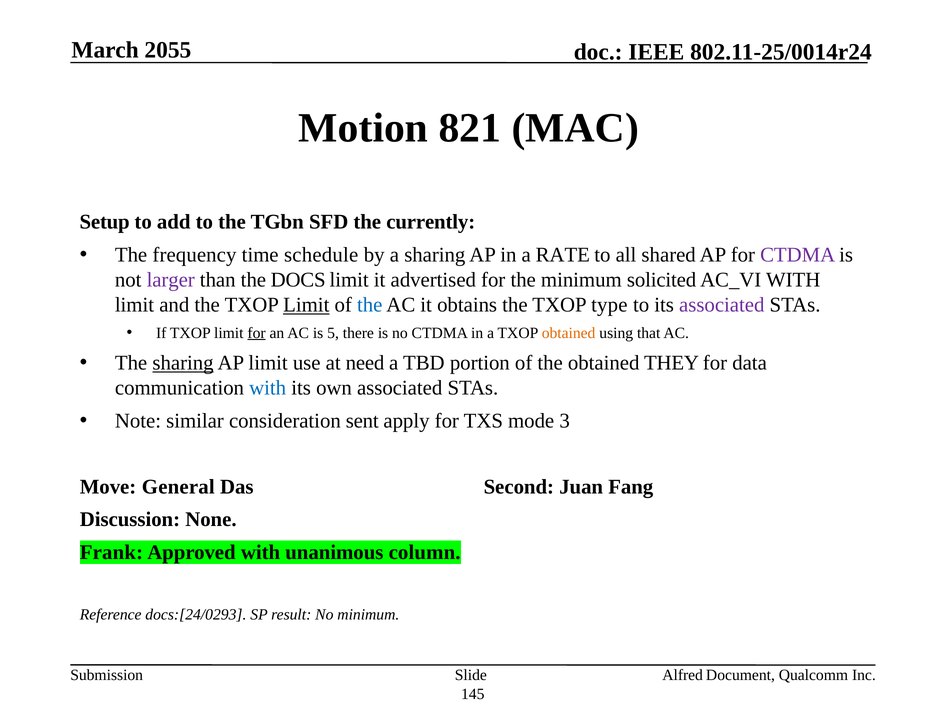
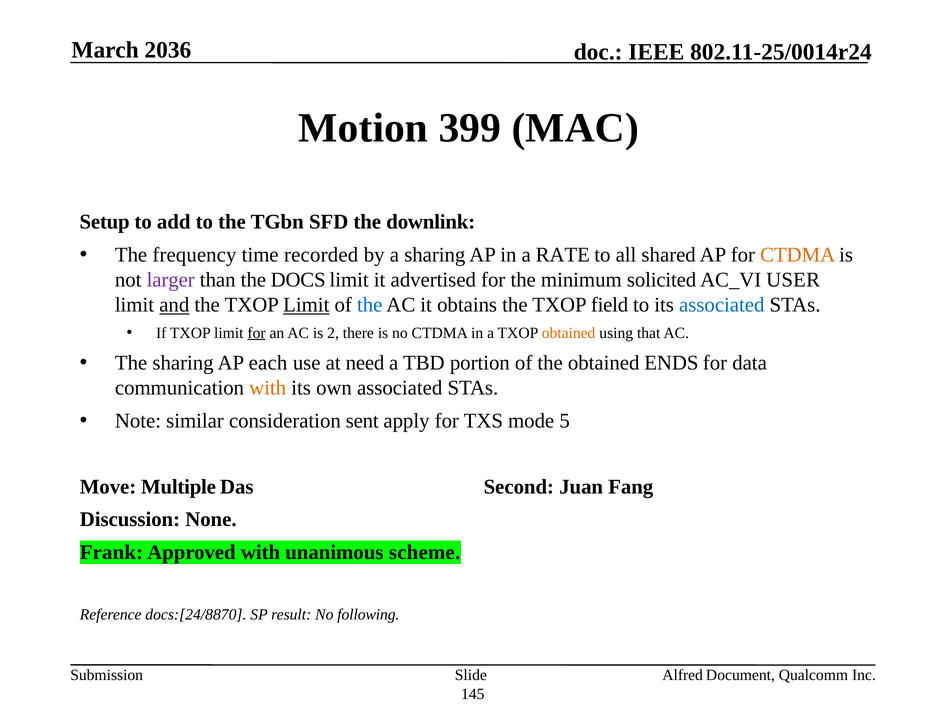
2055: 2055 -> 2036
821: 821 -> 399
currently: currently -> downlink
schedule: schedule -> recorded
CTDMA at (798, 255) colour: purple -> orange
AC_VI WITH: WITH -> USER
and underline: none -> present
type: type -> field
associated at (722, 305) colour: purple -> blue
5: 5 -> 2
sharing at (183, 363) underline: present -> none
AP limit: limit -> each
THEY: THEY -> ENDS
with at (268, 388) colour: blue -> orange
3: 3 -> 5
General: General -> Multiple
column: column -> scheme
docs:[24/0293: docs:[24/0293 -> docs:[24/8870
No minimum: minimum -> following
